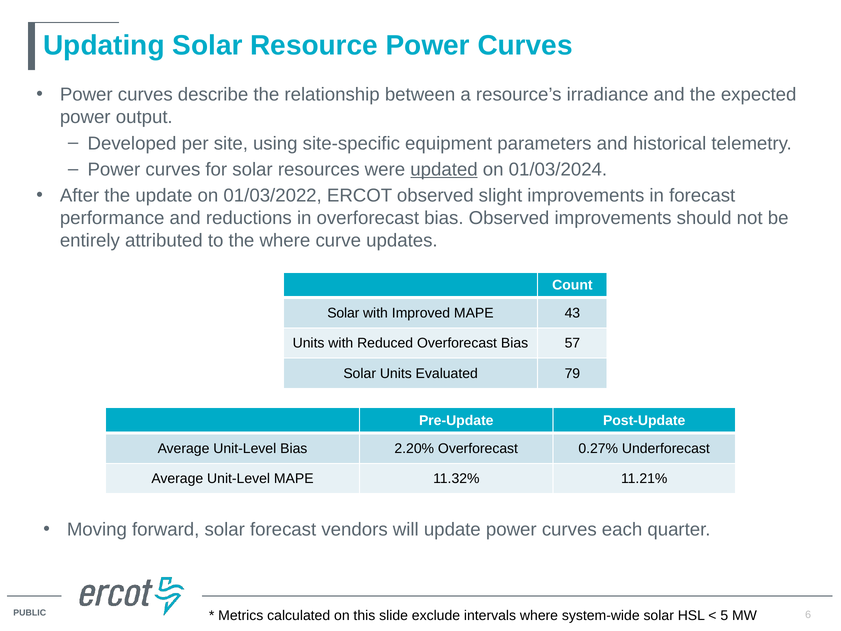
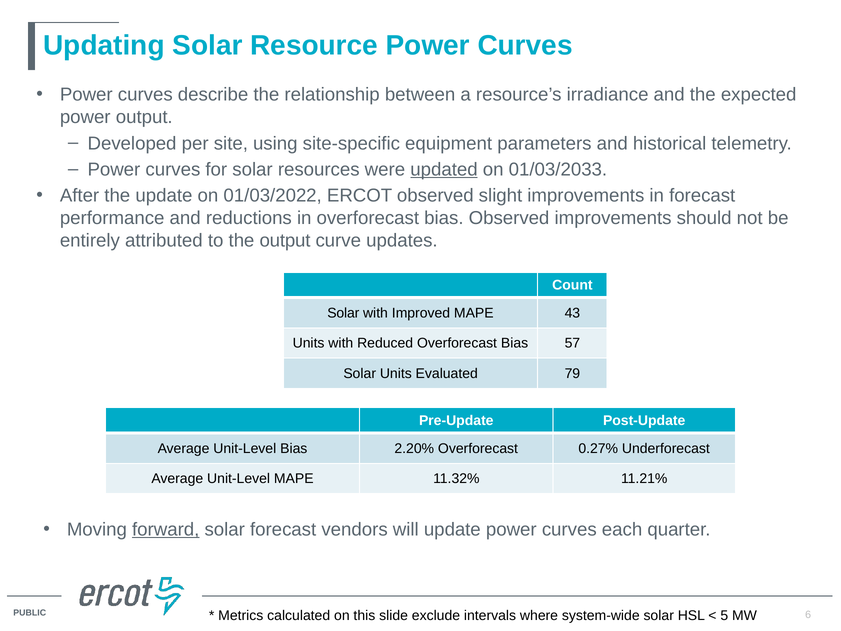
01/03/2024: 01/03/2024 -> 01/03/2033
the where: where -> output
forward underline: none -> present
